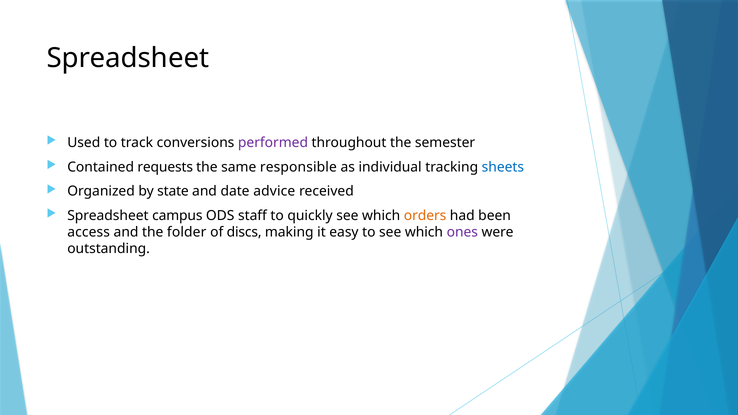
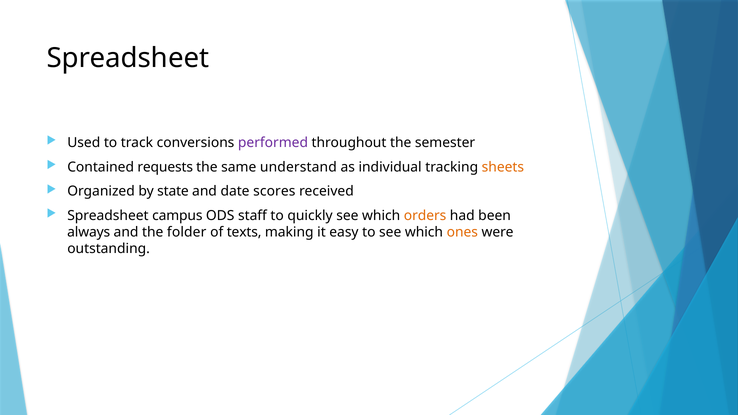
responsible: responsible -> understand
sheets colour: blue -> orange
advice: advice -> scores
access: access -> always
discs: discs -> texts
ones colour: purple -> orange
